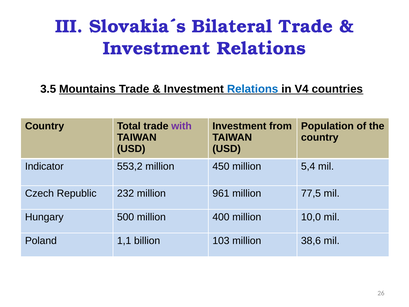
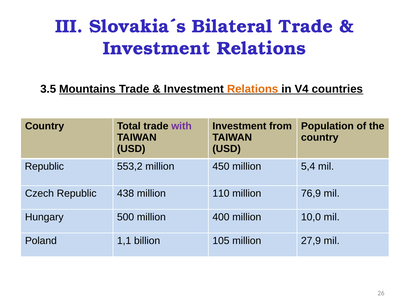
Relations at (253, 89) colour: blue -> orange
Indicator at (44, 166): Indicator -> Republic
232: 232 -> 438
961: 961 -> 110
77,5: 77,5 -> 76,9
103: 103 -> 105
38,6: 38,6 -> 27,9
